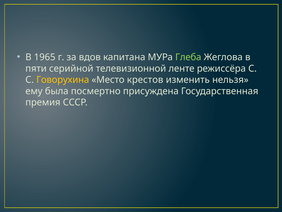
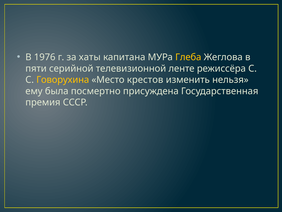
1965: 1965 -> 1976
вдов: вдов -> хаты
Глеба colour: light green -> yellow
